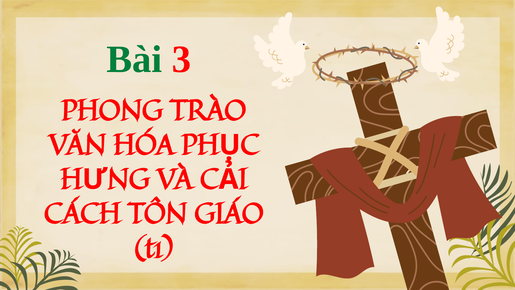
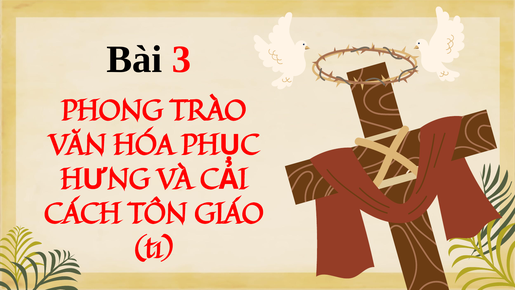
Bài colour: green -> black
